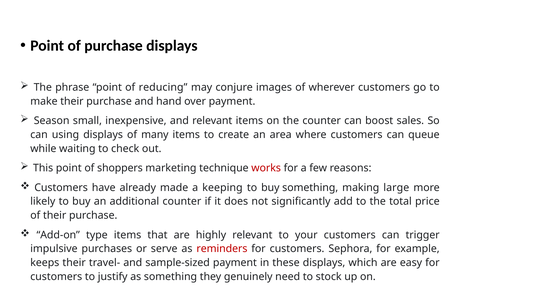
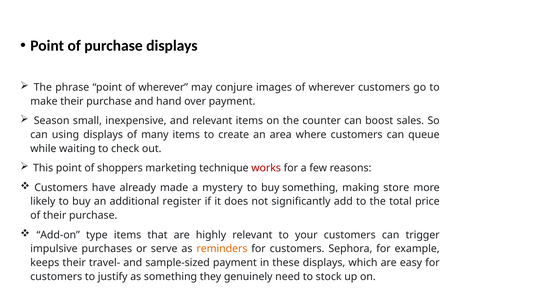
point of reducing: reducing -> wherever
keeping: keeping -> mystery
large: large -> store
additional counter: counter -> register
reminders colour: red -> orange
